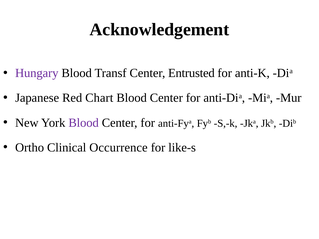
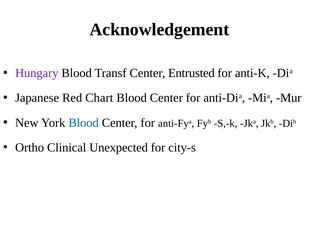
Blood at (84, 123) colour: purple -> blue
Occurrence: Occurrence -> Unexpected
like-s: like-s -> city-s
